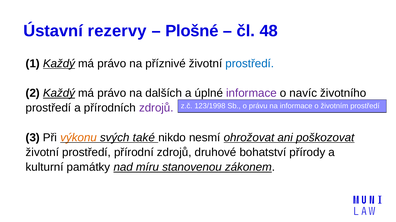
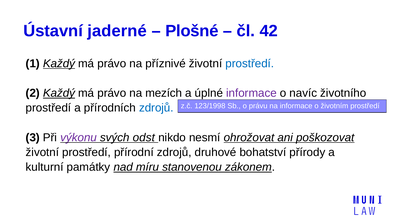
rezervy: rezervy -> jaderné
48: 48 -> 42
dalších: dalších -> mezích
zdrojů at (156, 108) colour: purple -> blue
výkonu colour: orange -> purple
také: také -> odst
